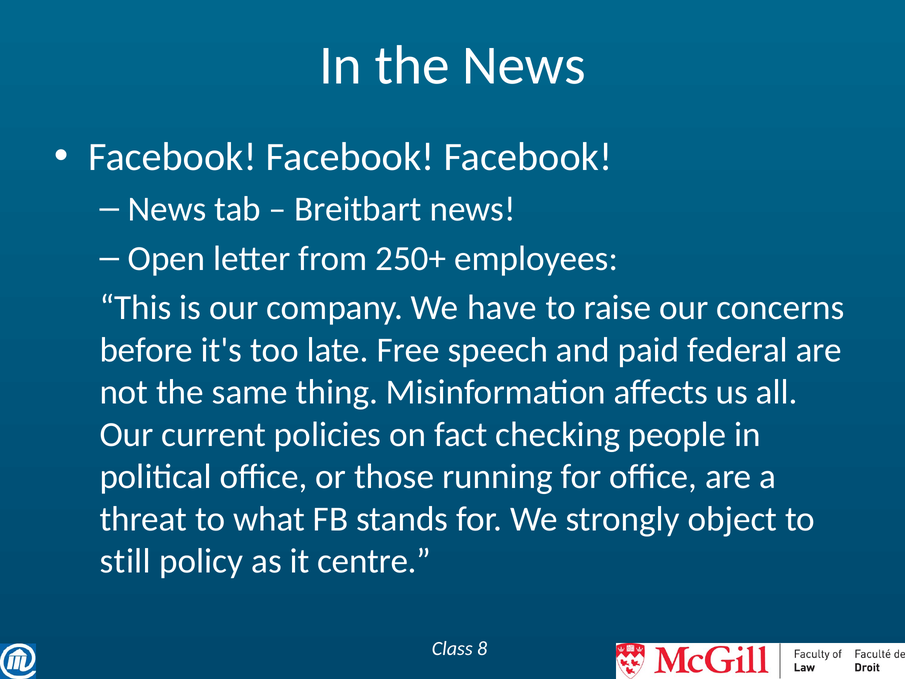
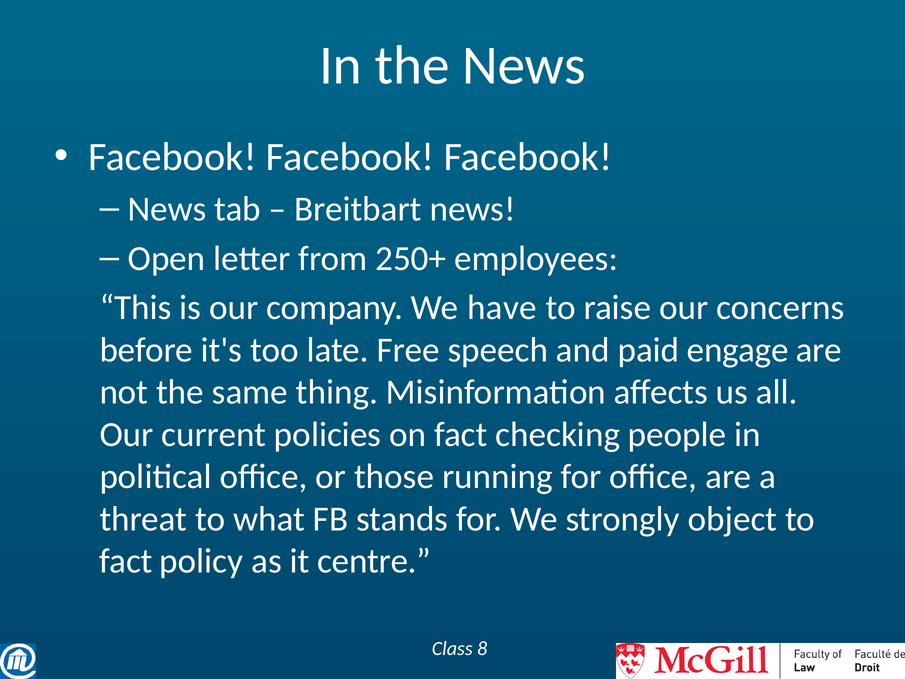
federal: federal -> engage
still at (125, 561): still -> fact
